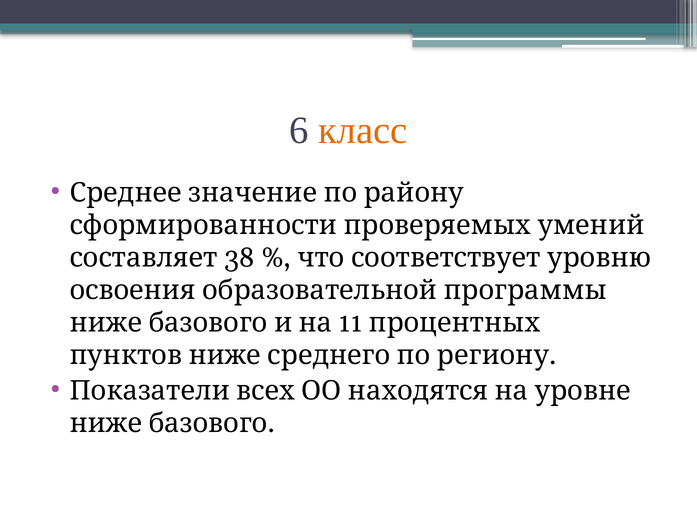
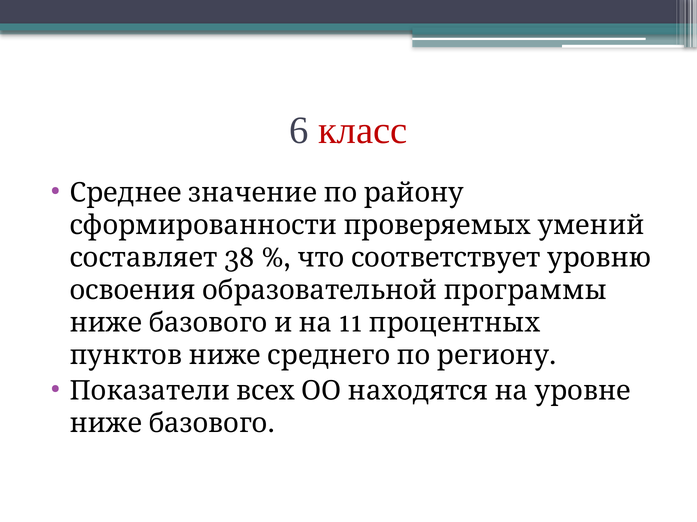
класс colour: orange -> red
